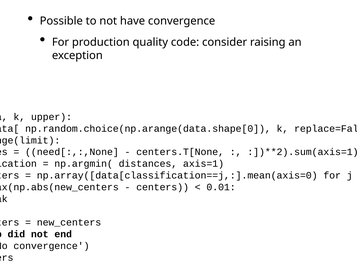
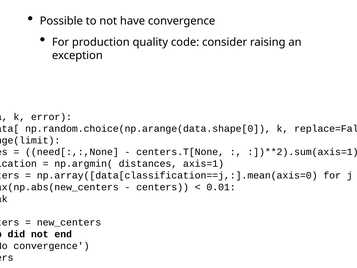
upper: upper -> error
